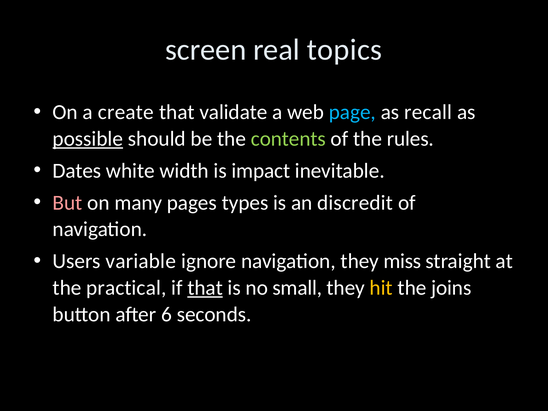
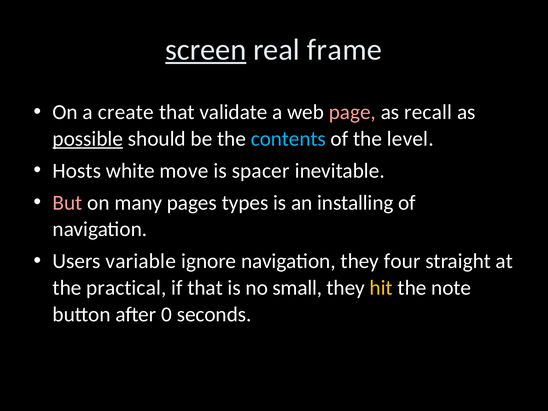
screen underline: none -> present
topics: topics -> frame
page colour: light blue -> pink
contents colour: light green -> light blue
rules: rules -> level
Dates: Dates -> Hosts
width: width -> move
impact: impact -> spacer
discredit: discredit -> installing
miss: miss -> four
that at (205, 288) underline: present -> none
joins: joins -> note
6: 6 -> 0
